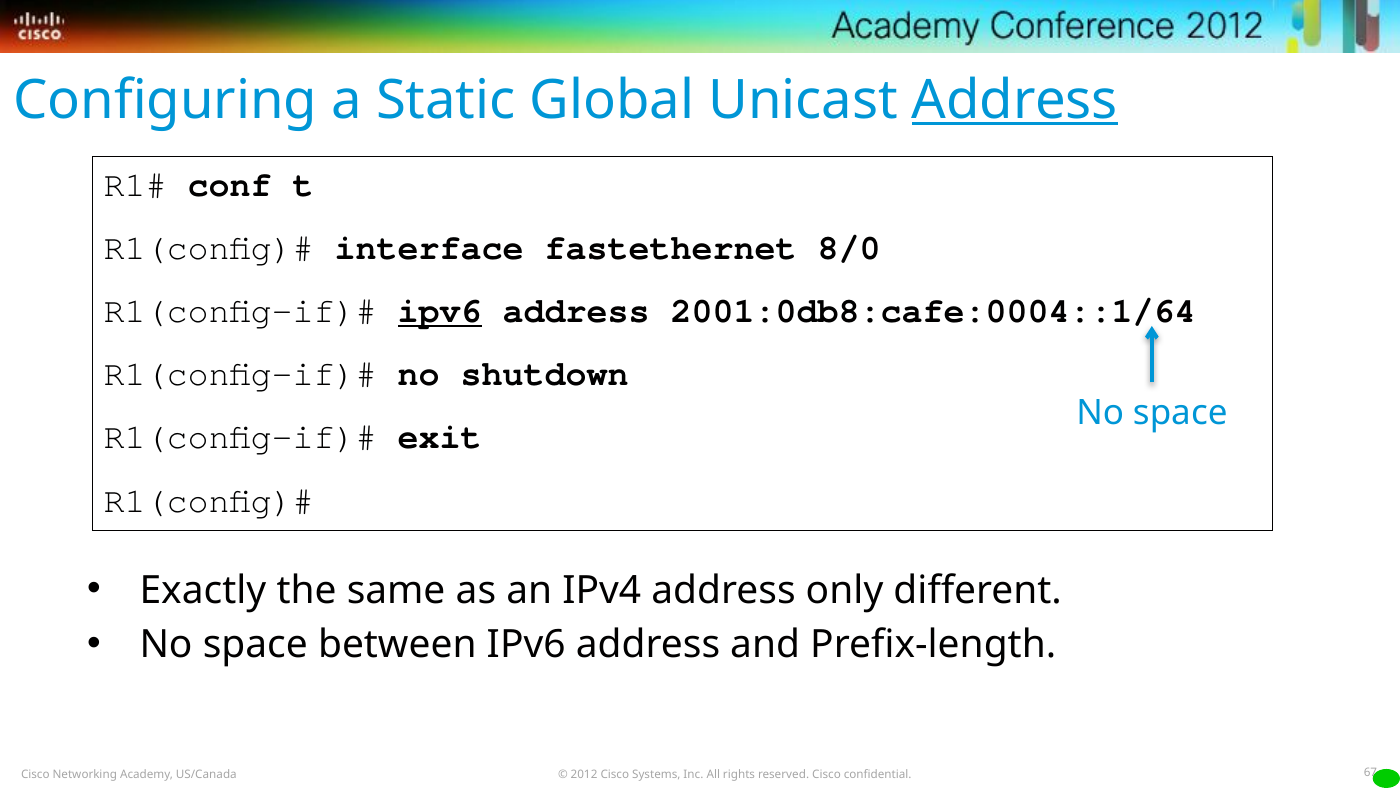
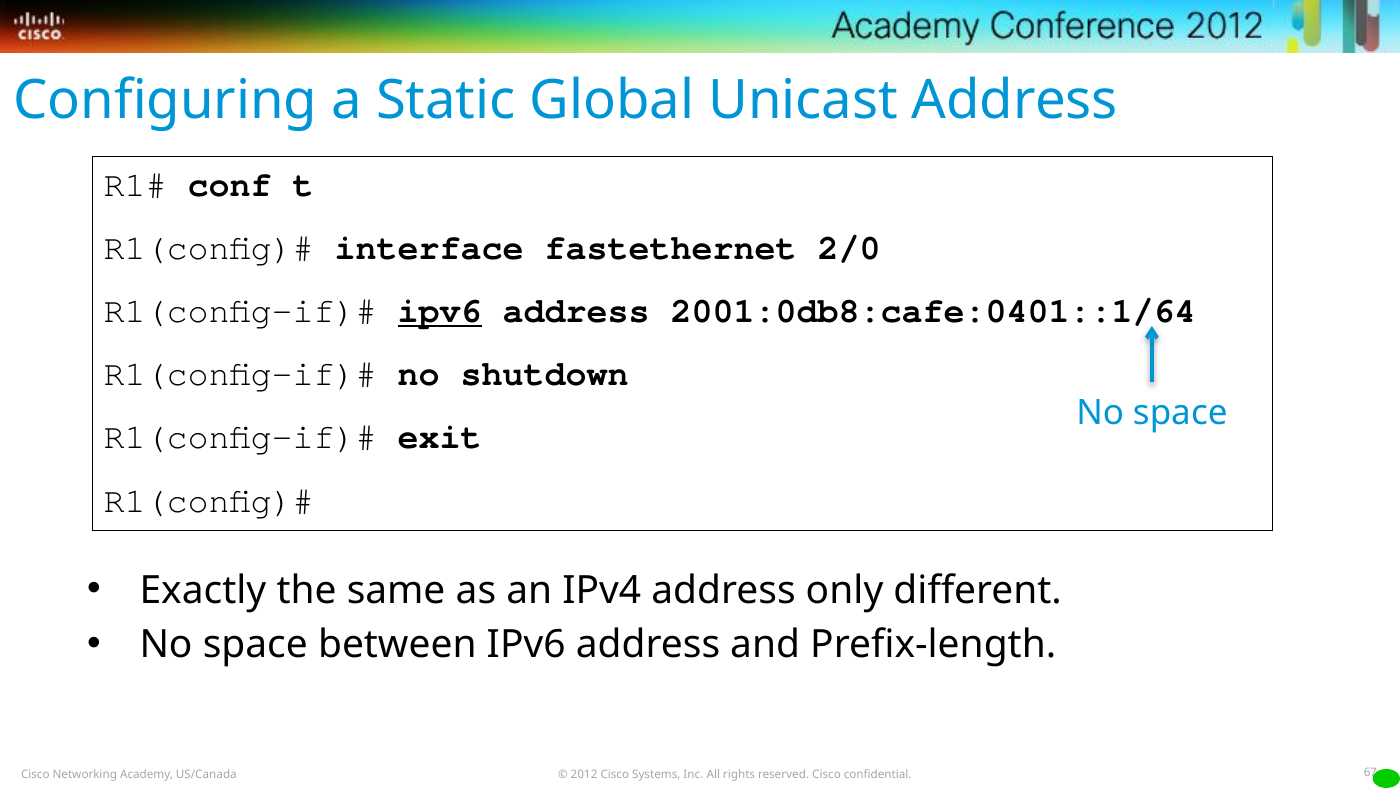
Address at (1015, 100) underline: present -> none
8/0: 8/0 -> 2/0
2001:0db8:cafe:0004::1/64: 2001:0db8:cafe:0004::1/64 -> 2001:0db8:cafe:0401::1/64
